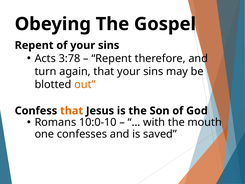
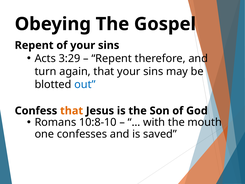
3:78: 3:78 -> 3:29
out colour: orange -> blue
10:0-10: 10:0-10 -> 10:8-10
